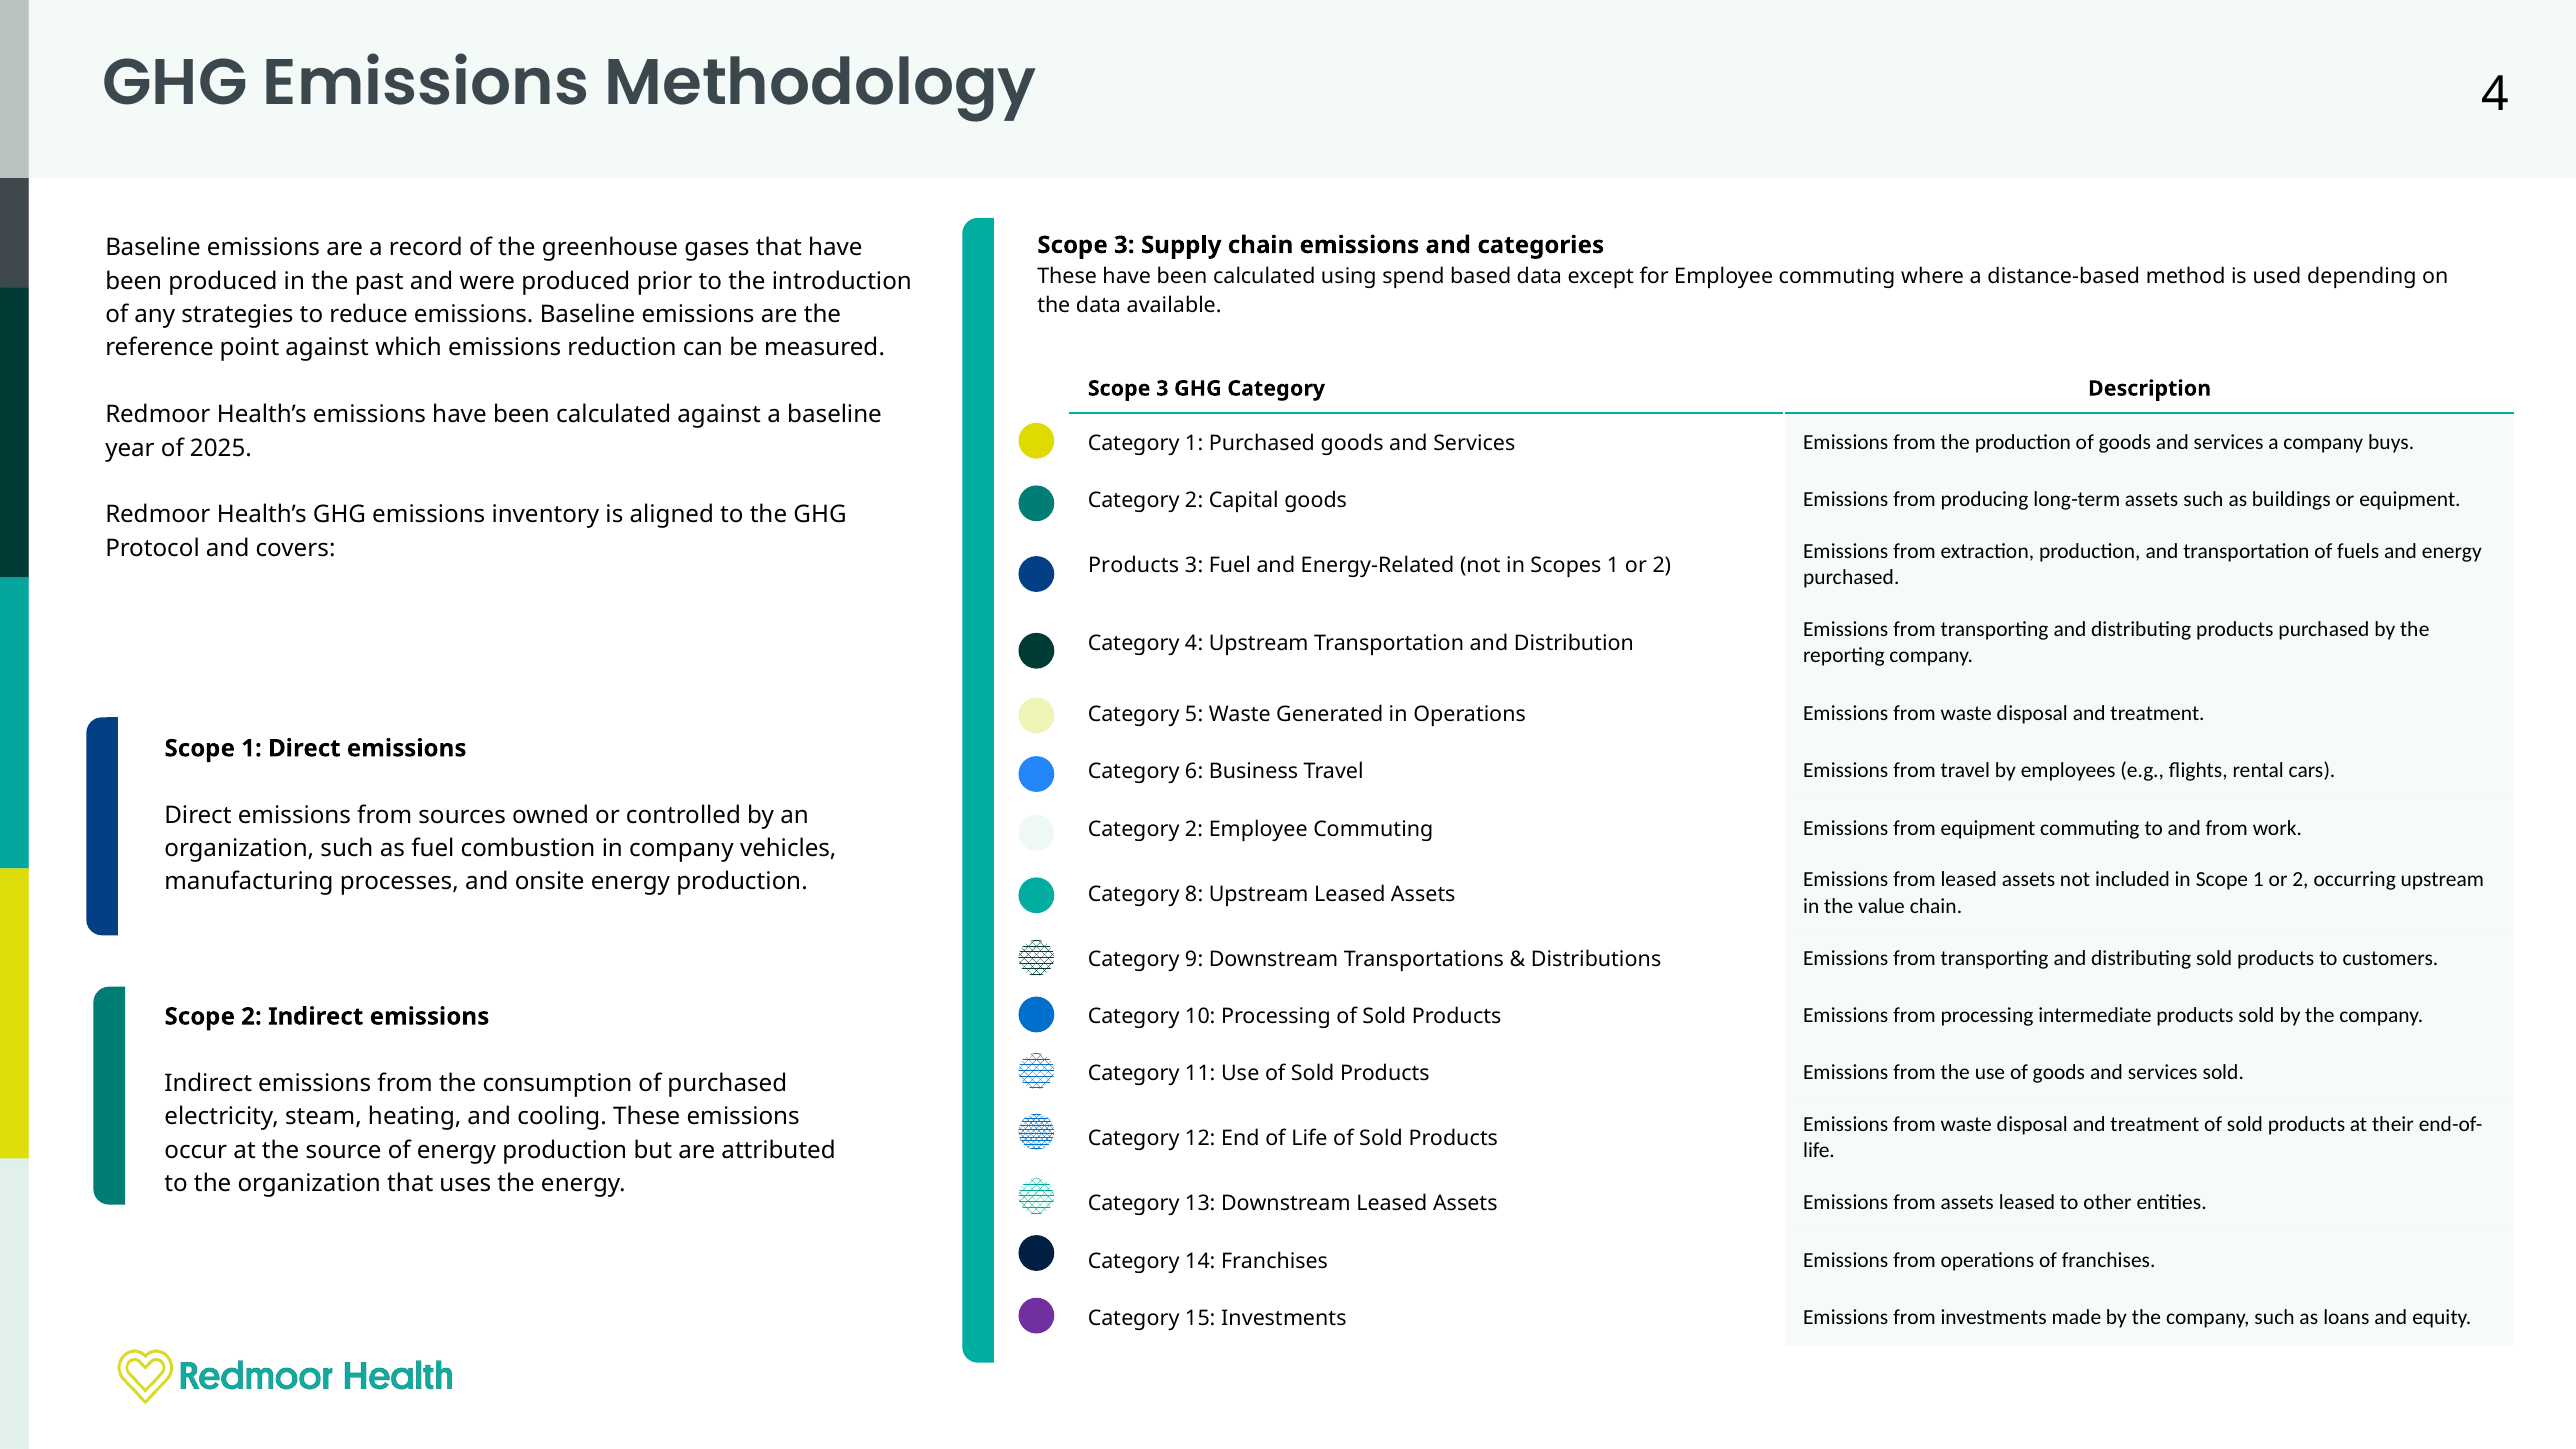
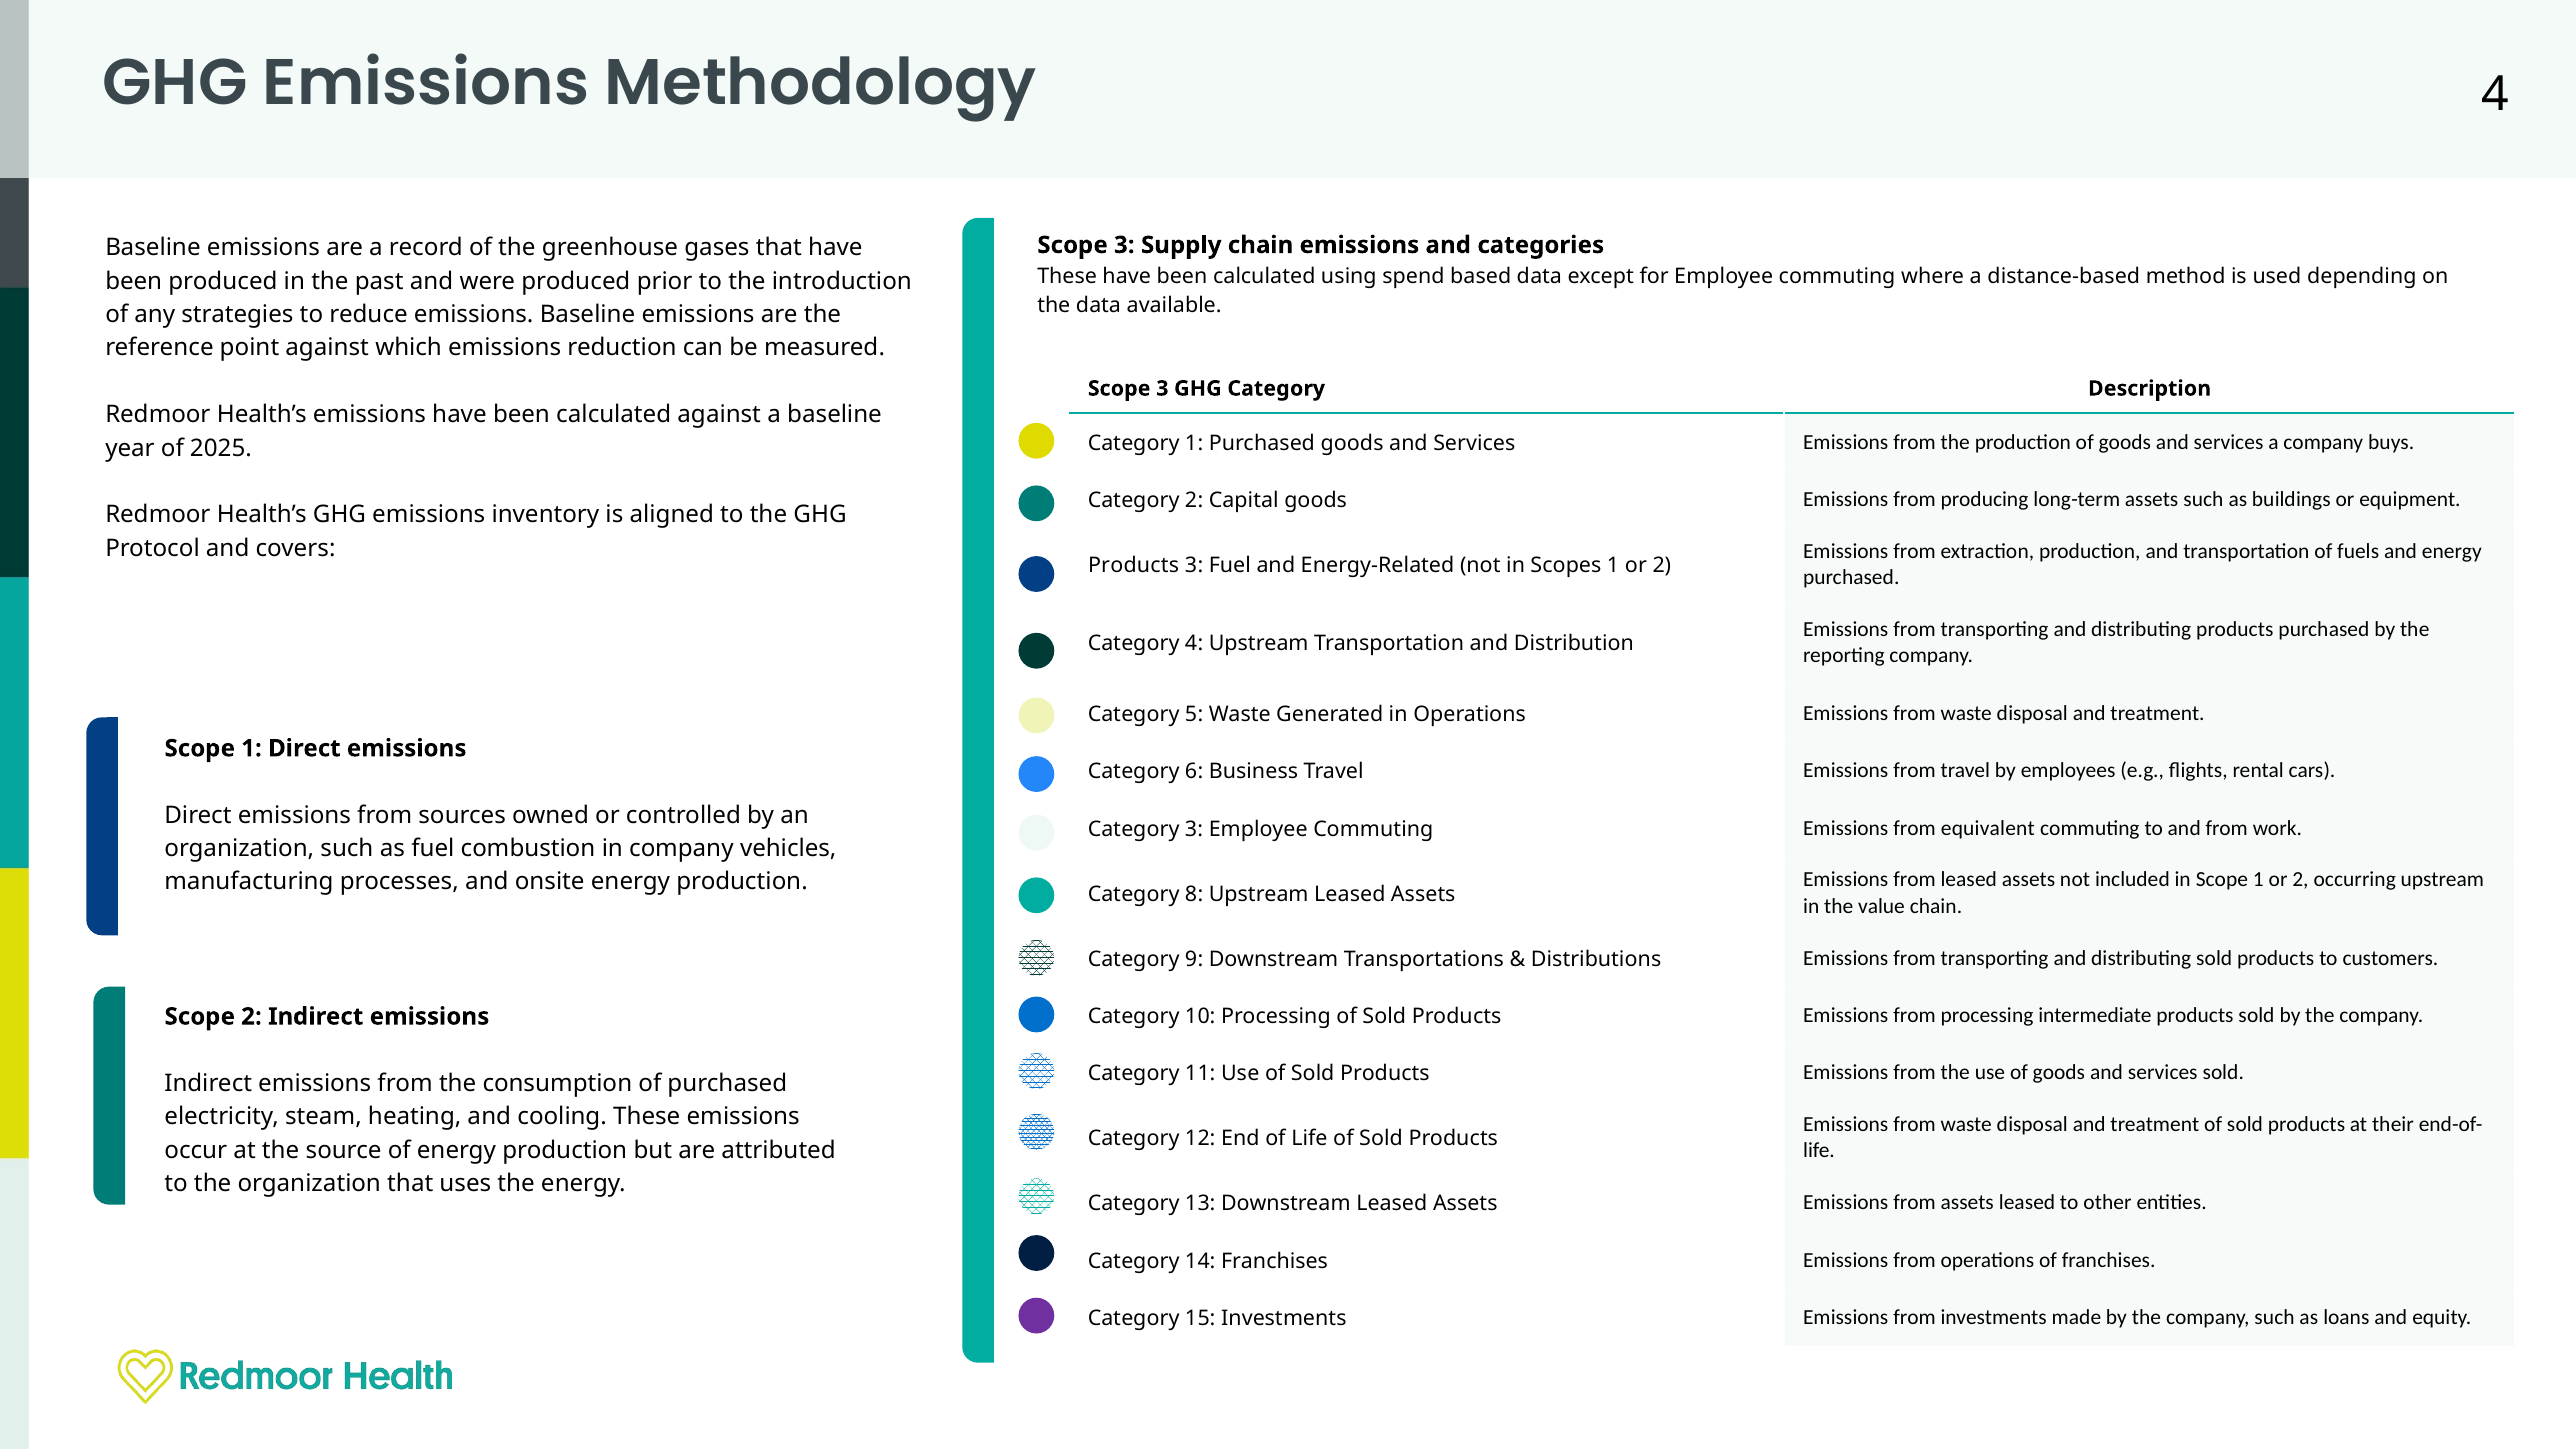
2 at (1194, 829): 2 -> 3
from equipment: equipment -> equivalent
